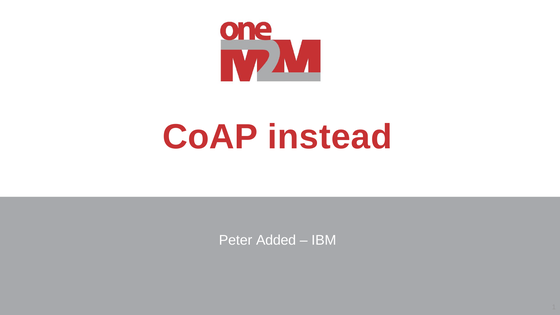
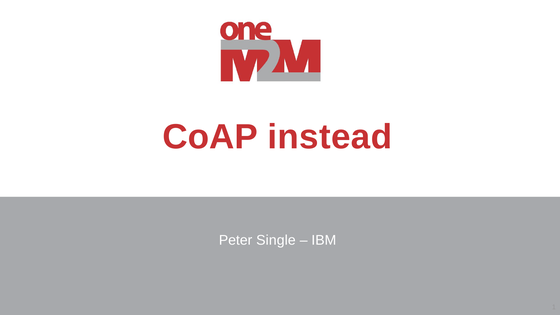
Added: Added -> Single
